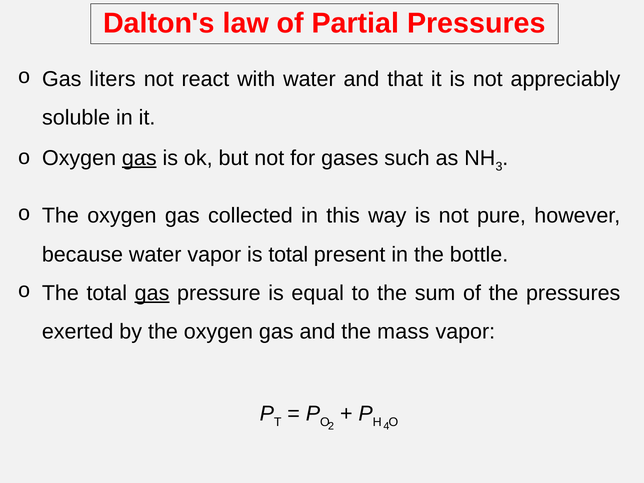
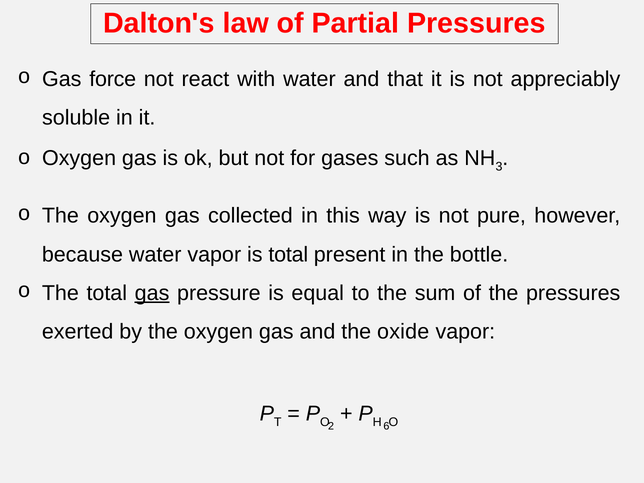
liters: liters -> force
gas at (139, 158) underline: present -> none
mass: mass -> oxide
4: 4 -> 6
